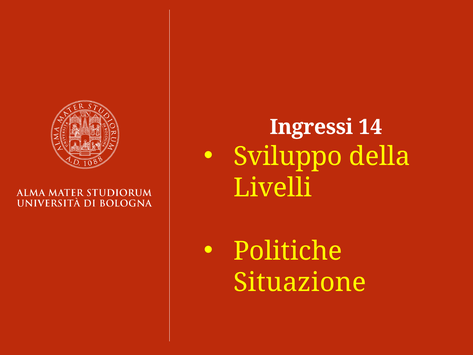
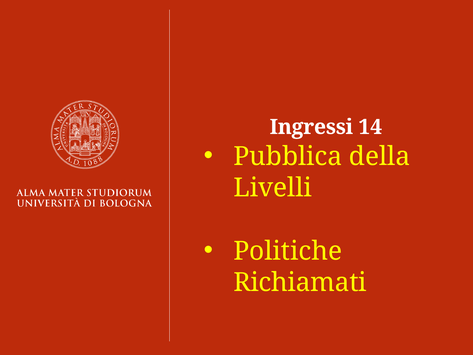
Sviluppo: Sviluppo -> Pubblica
Situazione: Situazione -> Richiamati
